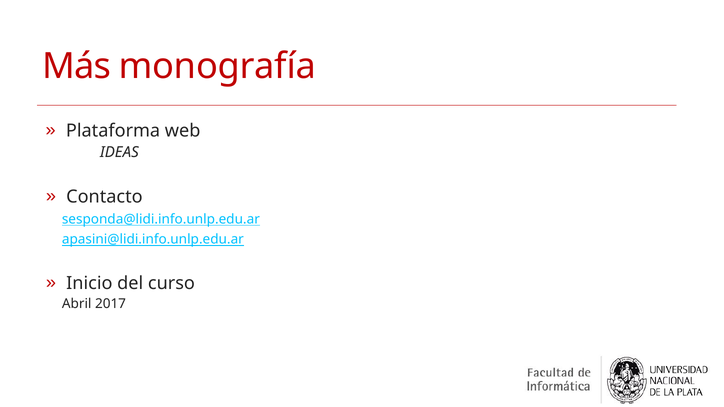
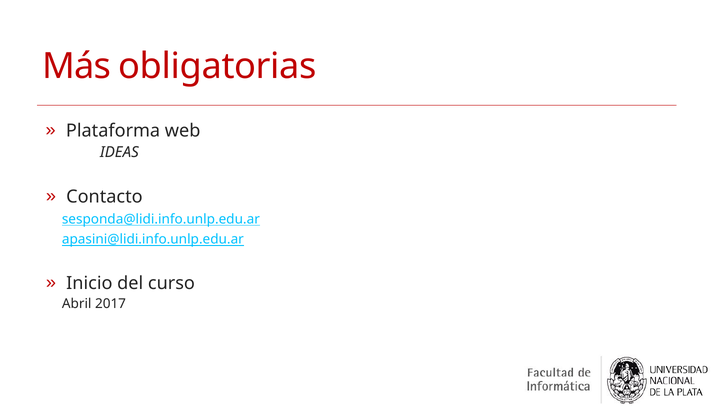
monografía: monografía -> obligatorias
